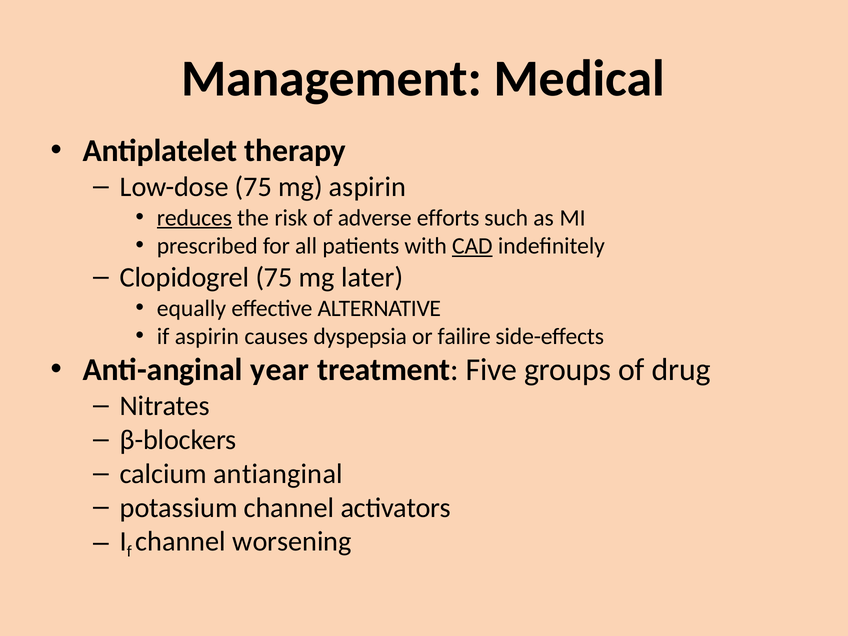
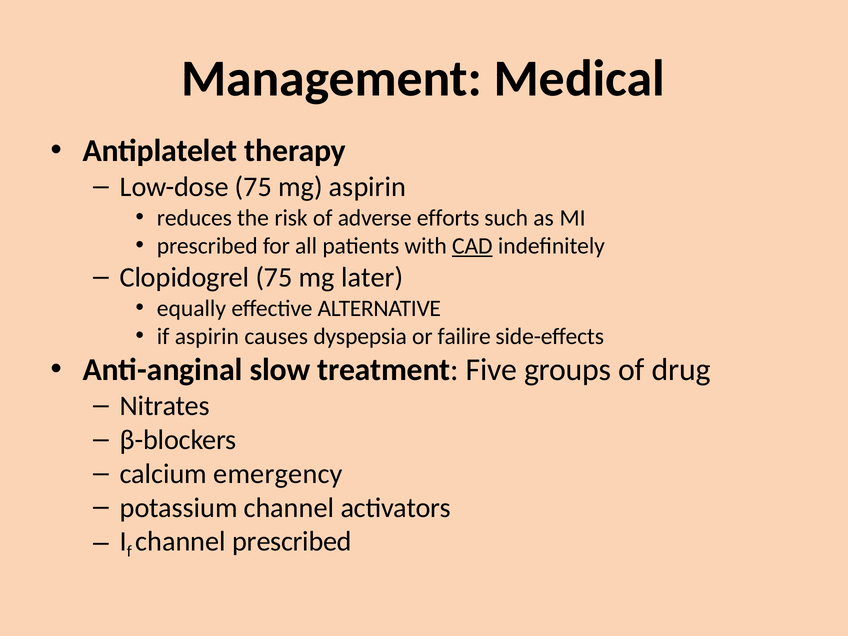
reduces underline: present -> none
year: year -> slow
antianginal: antianginal -> emergency
channel worsening: worsening -> prescribed
